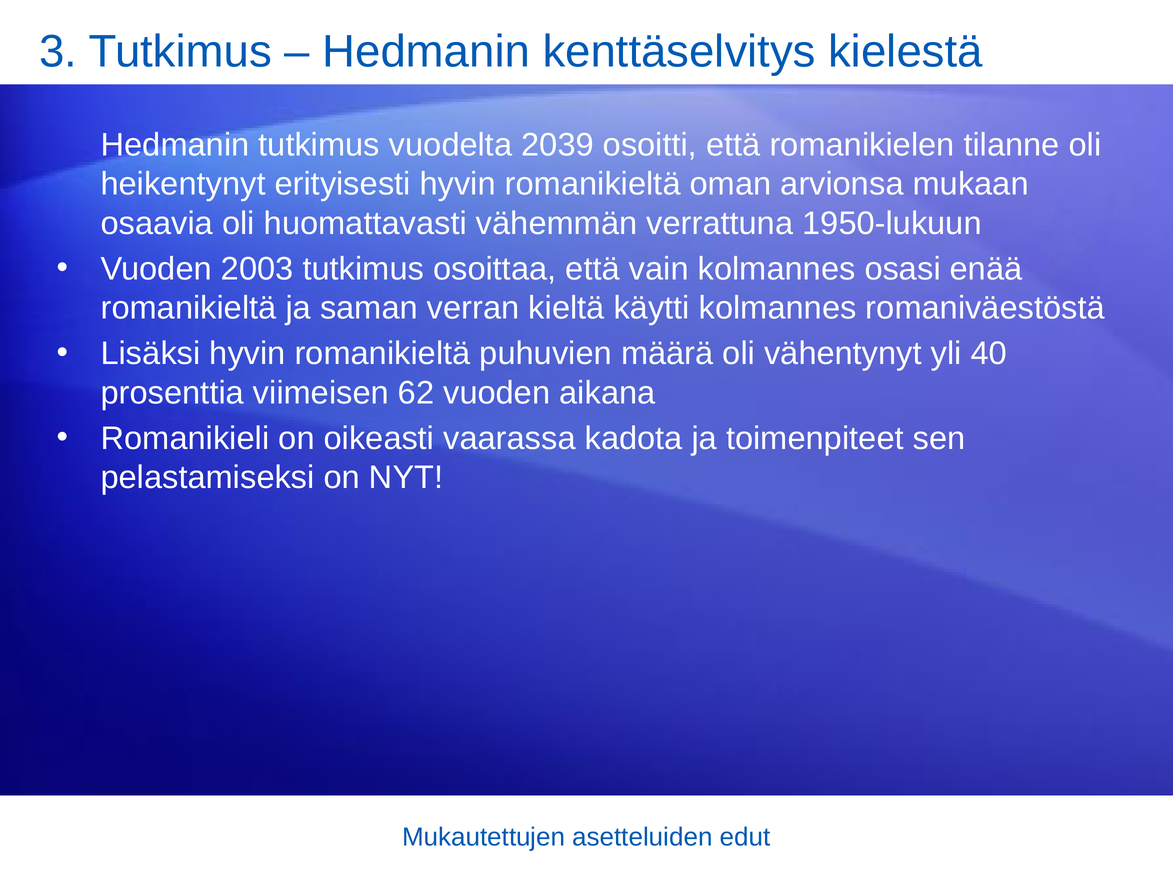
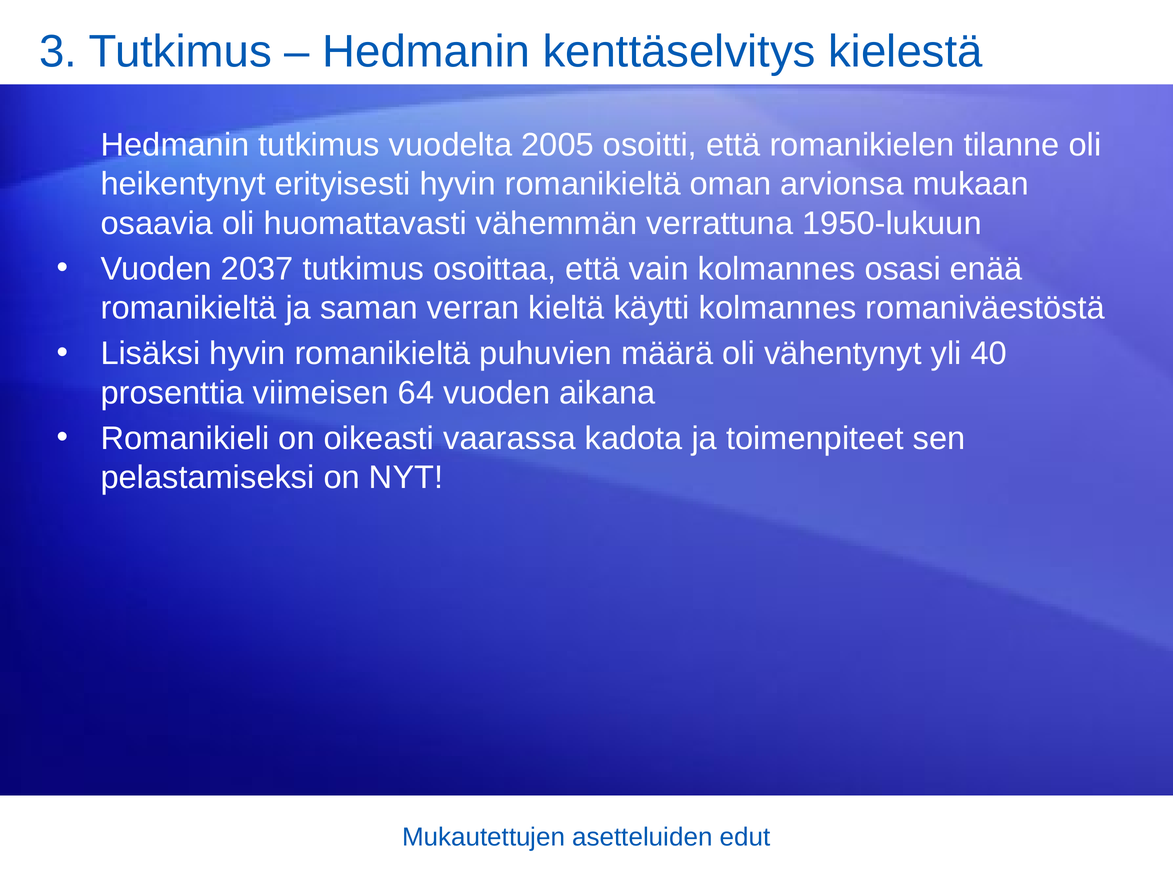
2039: 2039 -> 2005
2003: 2003 -> 2037
62: 62 -> 64
